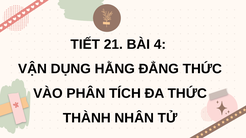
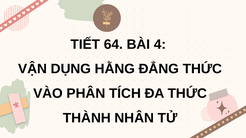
21: 21 -> 64
